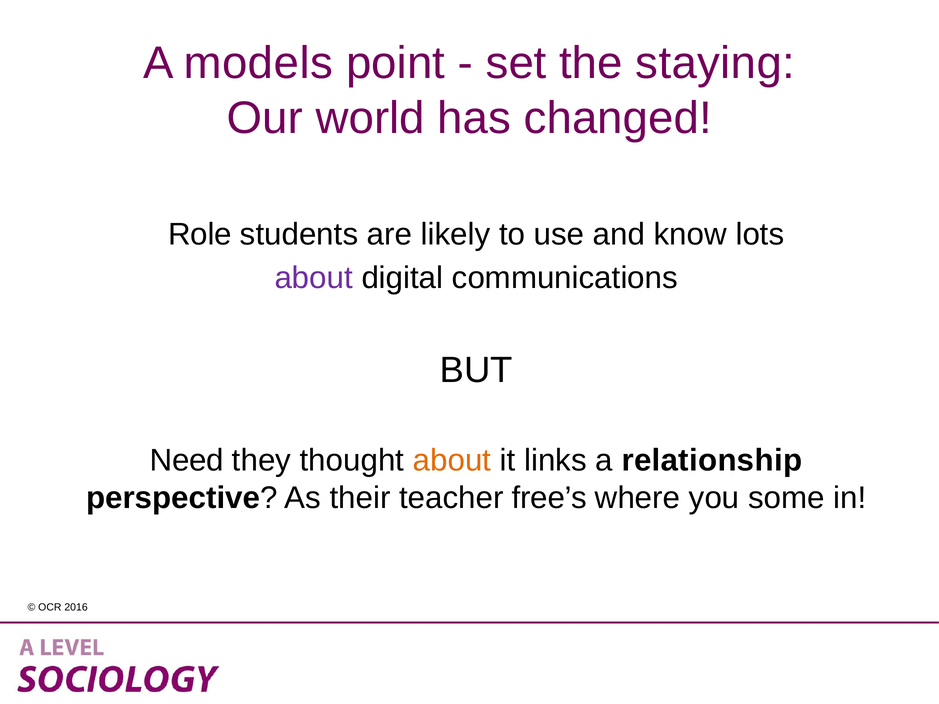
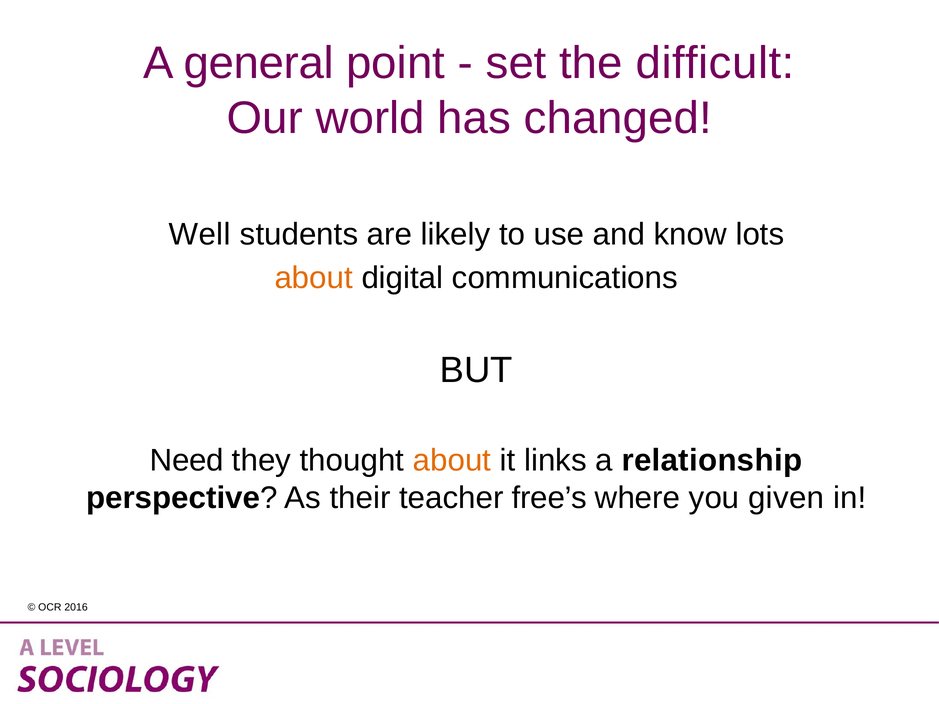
models: models -> general
staying: staying -> difficult
Role: Role -> Well
about at (314, 278) colour: purple -> orange
some: some -> given
